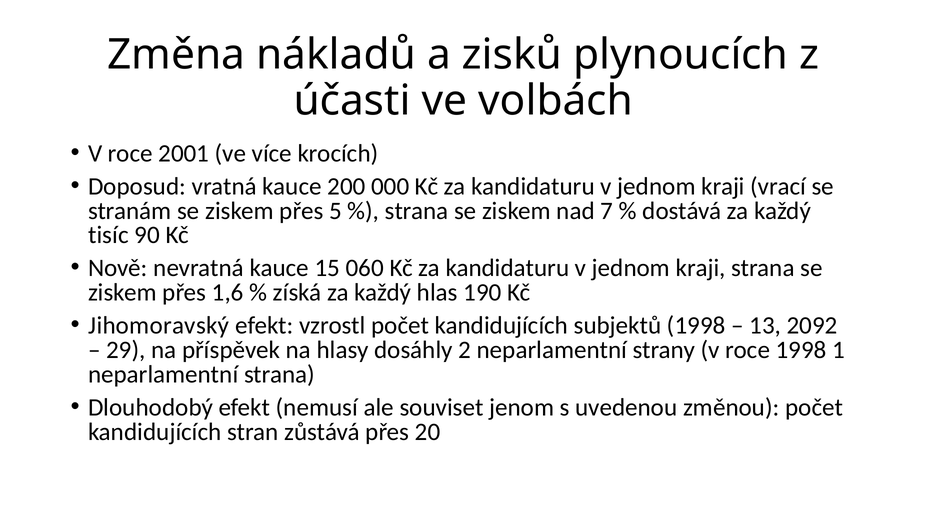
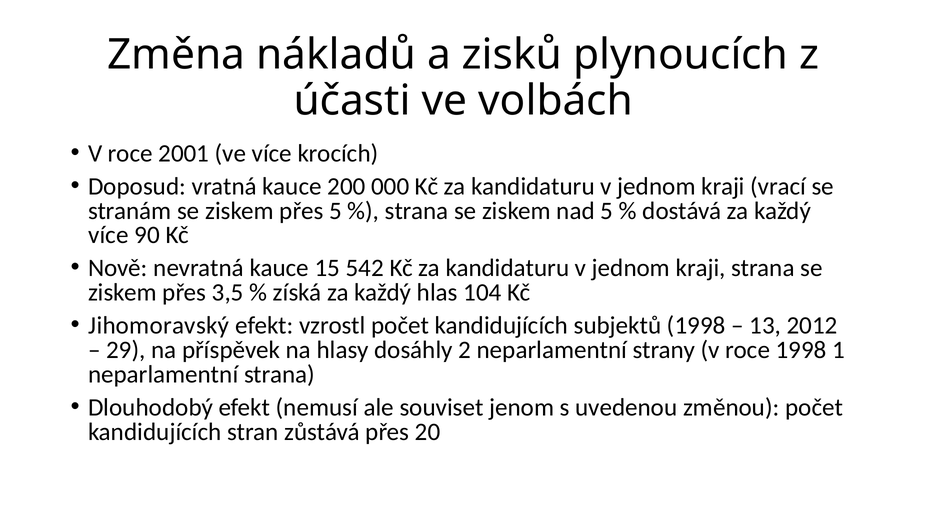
nad 7: 7 -> 5
tisíc at (108, 235): tisíc -> více
060: 060 -> 542
1,6: 1,6 -> 3,5
190: 190 -> 104
2092: 2092 -> 2012
